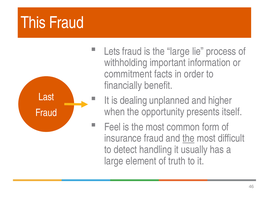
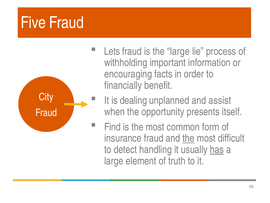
This: This -> Five
commitment: commitment -> encouraging
Last: Last -> City
higher: higher -> assist
Feel: Feel -> Find
has underline: none -> present
